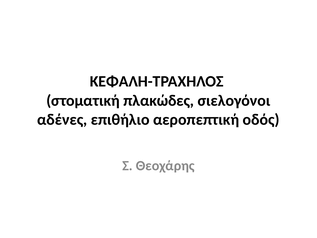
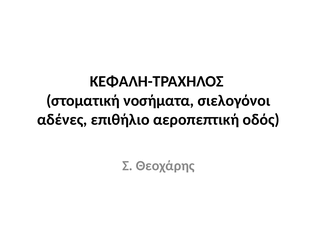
πλακώδες: πλακώδες -> νοσήματα
